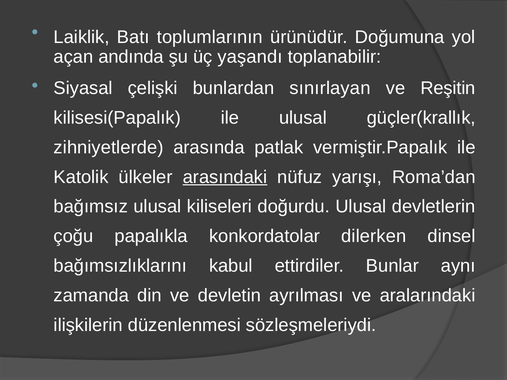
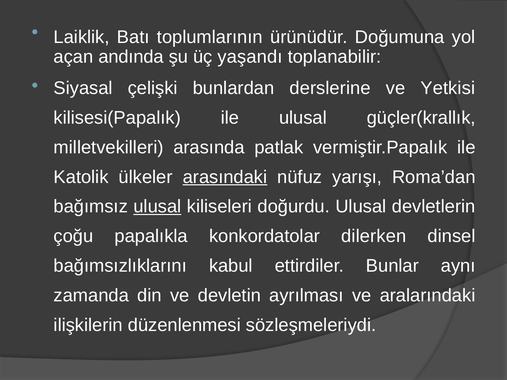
sınırlayan: sınırlayan -> derslerine
Reşitin: Reşitin -> Yetkisi
zihniyetlerde: zihniyetlerde -> milletvekilleri
ulusal at (157, 207) underline: none -> present
